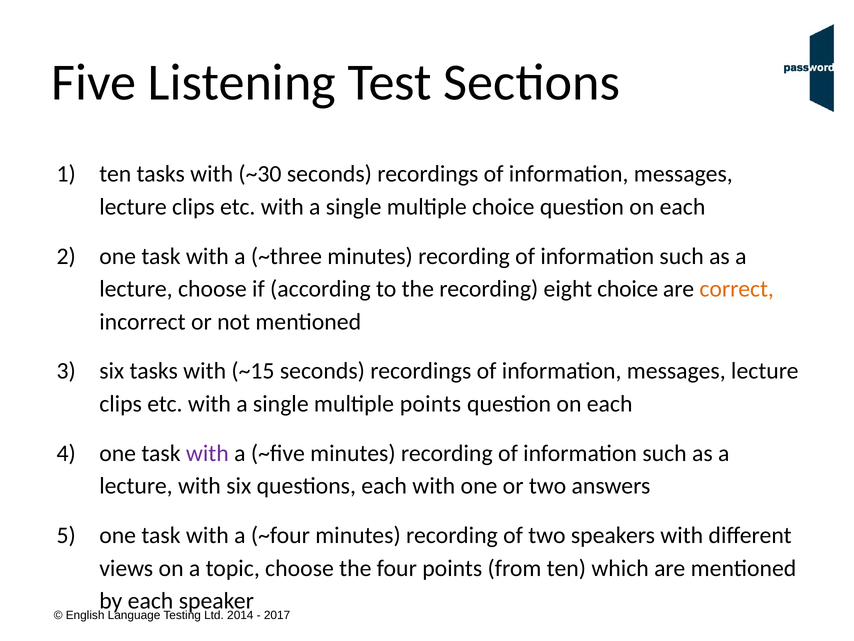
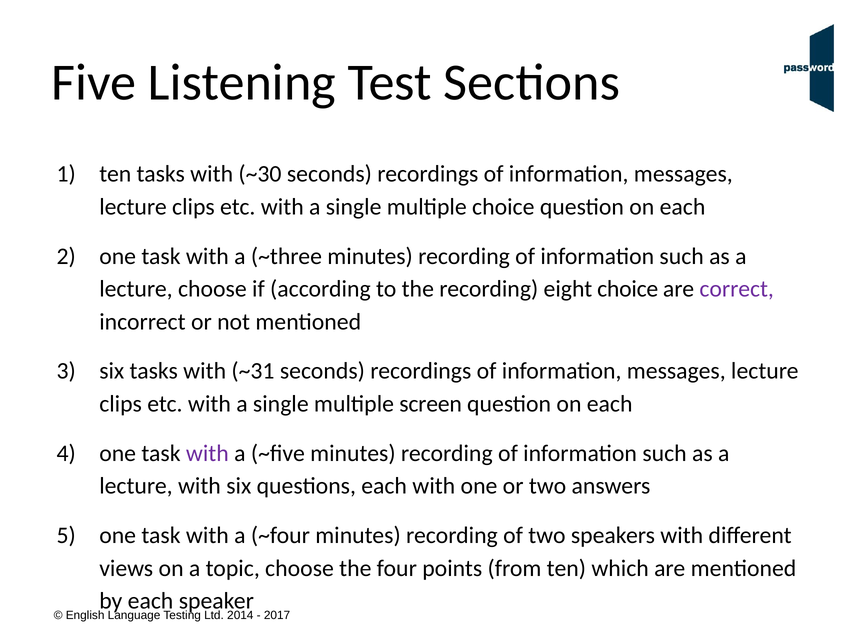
correct colour: orange -> purple
~15: ~15 -> ~31
multiple points: points -> screen
